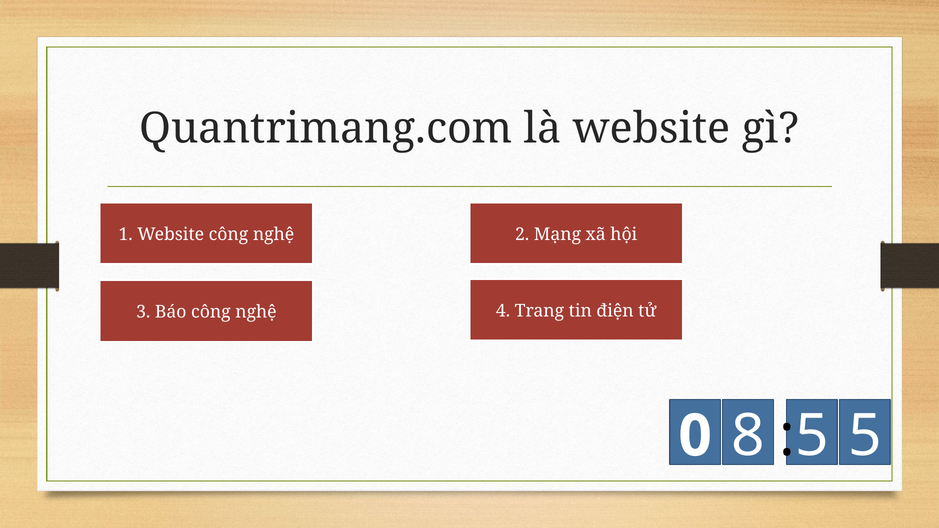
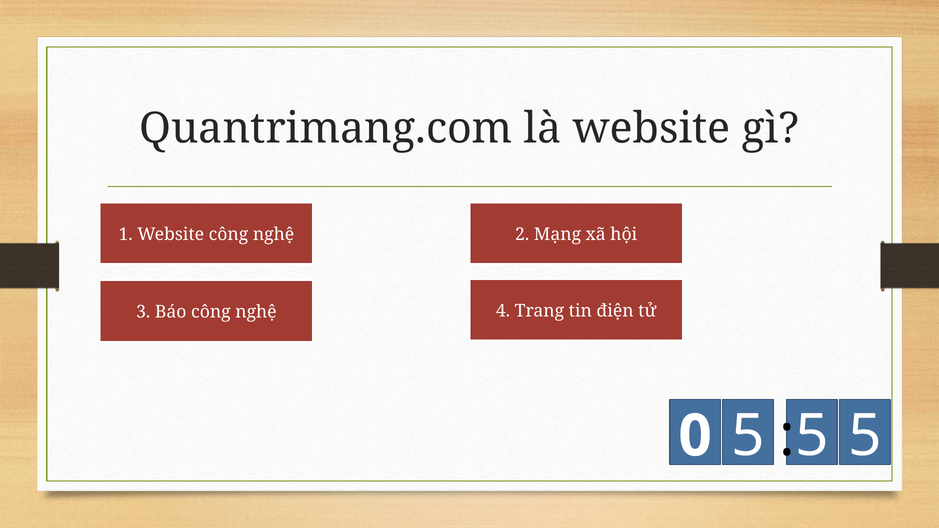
0 8: 8 -> 5
